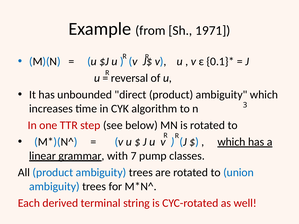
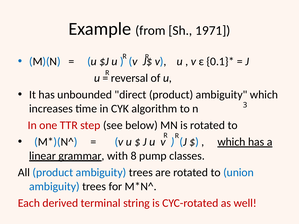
7: 7 -> 8
